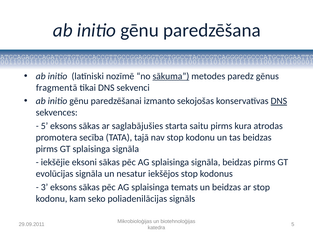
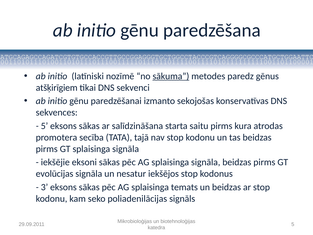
fragmentā: fragmentā -> atšķirīgiem
DNS at (279, 101) underline: present -> none
saglabājušies: saglabājušies -> salīdzināšana
